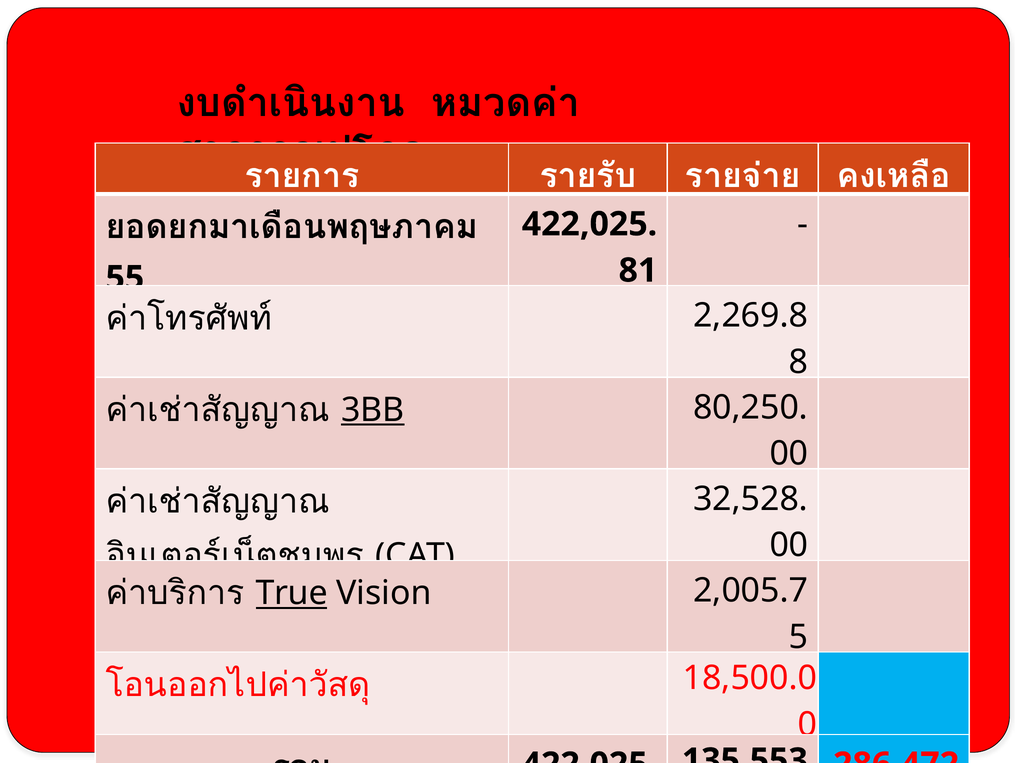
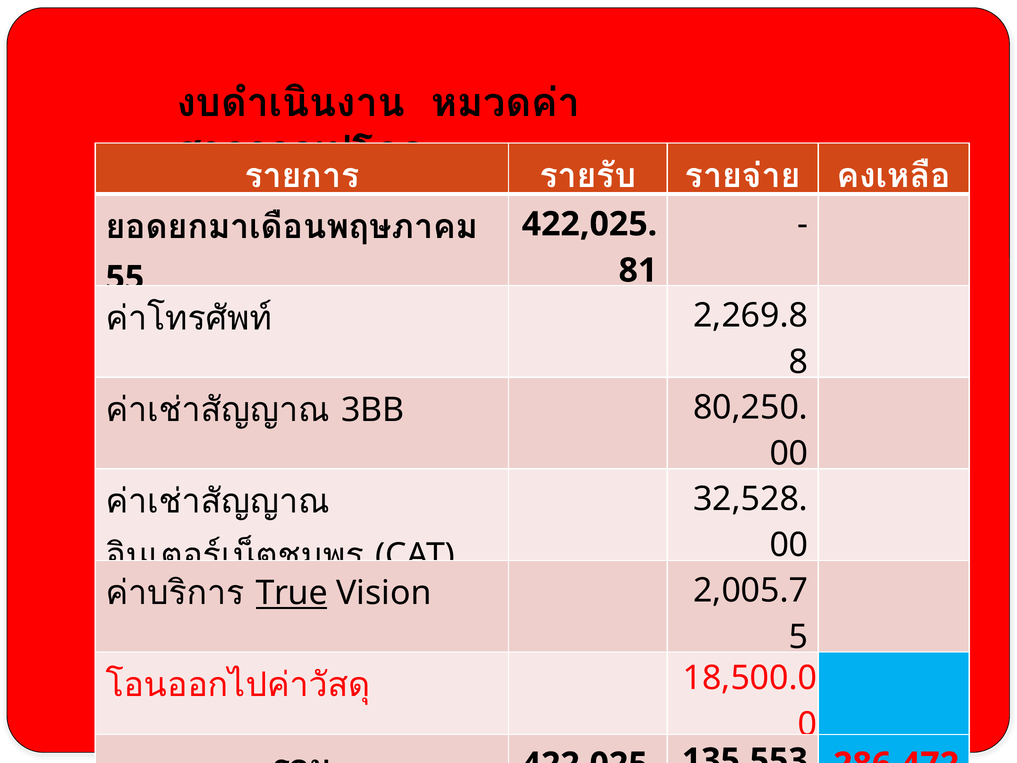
3BB underline: present -> none
